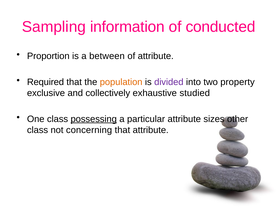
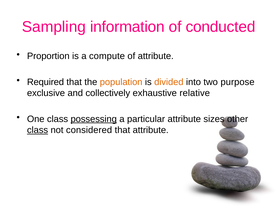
between: between -> compute
divided colour: purple -> orange
property: property -> purpose
studied: studied -> relative
class at (38, 130) underline: none -> present
concerning: concerning -> considered
